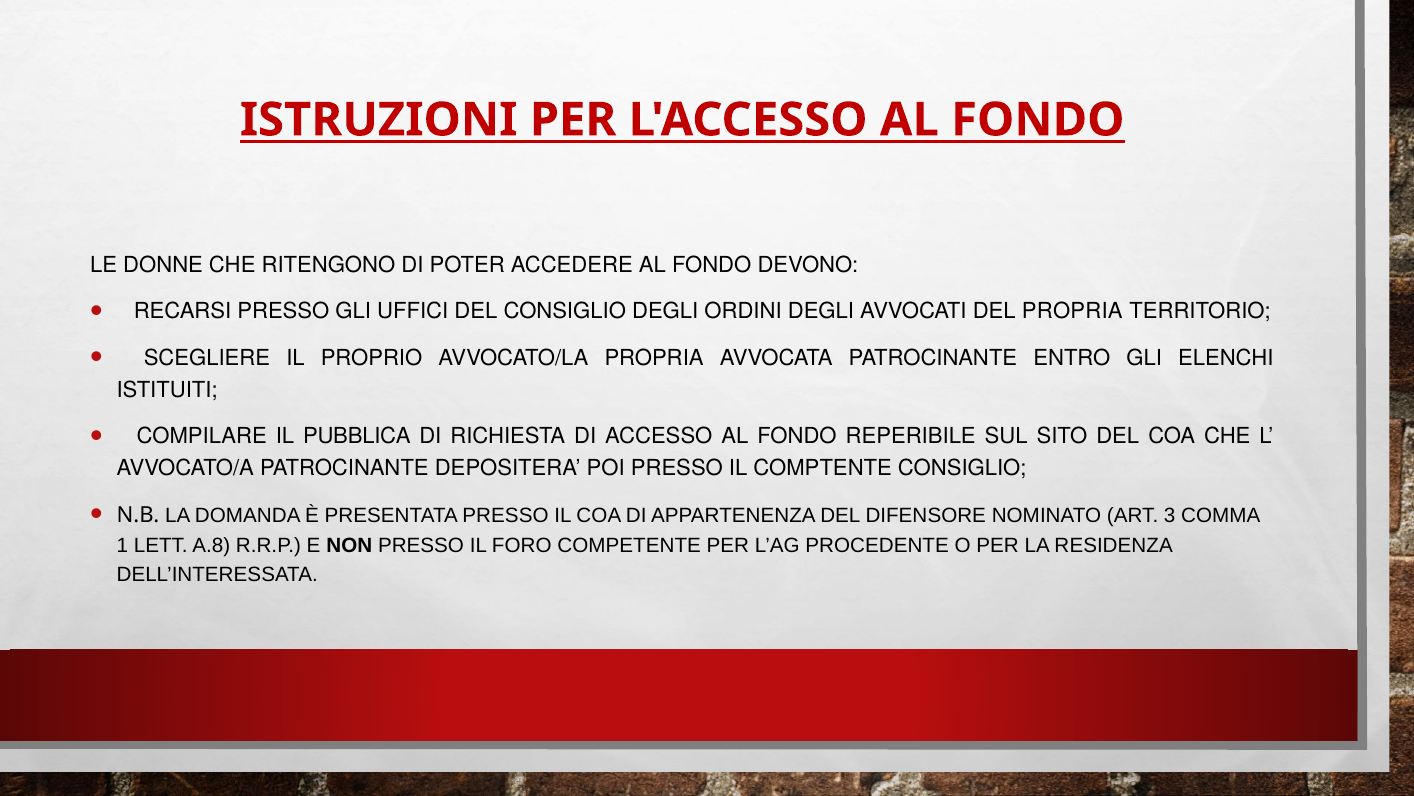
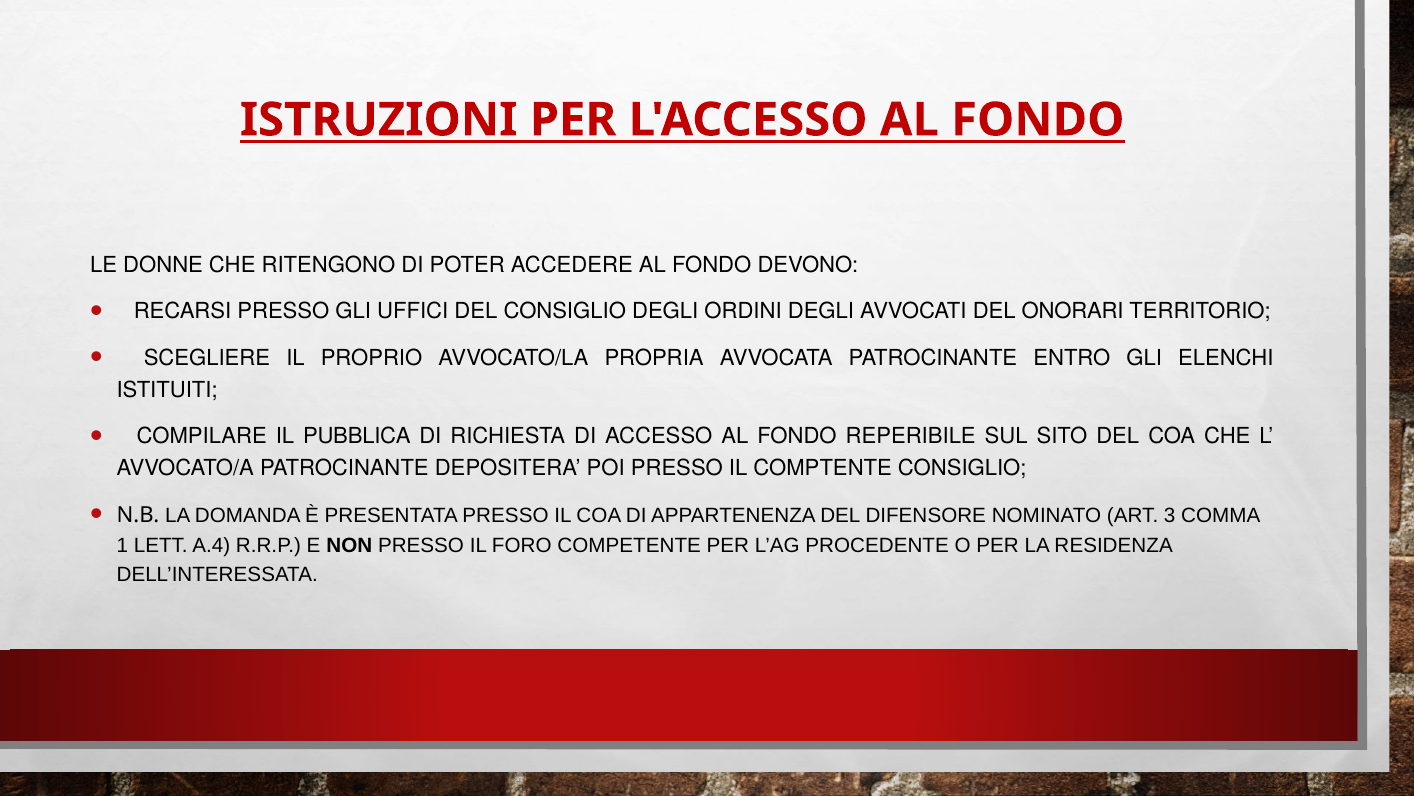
DEL PROPRIA: PROPRIA -> ONORARI
A.8: A.8 -> A.4
